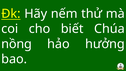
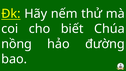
hưởng: hưởng -> đường
